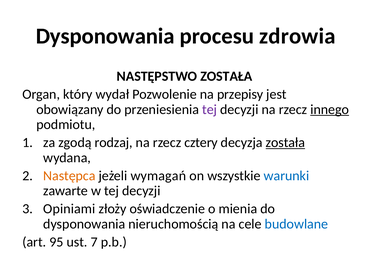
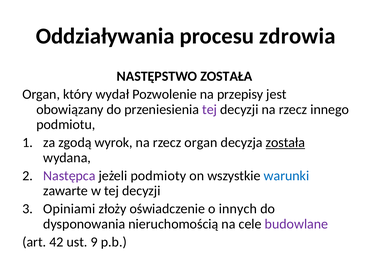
Dysponowania at (105, 36): Dysponowania -> Oddziaływania
innego underline: present -> none
rodzaj: rodzaj -> wyrok
rzecz cztery: cztery -> organ
Następca colour: orange -> purple
wymagań: wymagań -> podmioty
mienia: mienia -> innych
budowlane colour: blue -> purple
95: 95 -> 42
7: 7 -> 9
